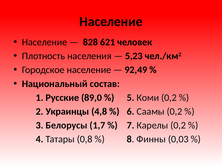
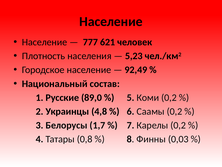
828: 828 -> 777
